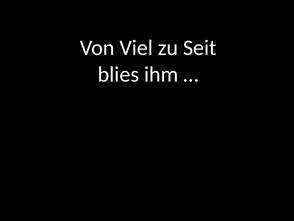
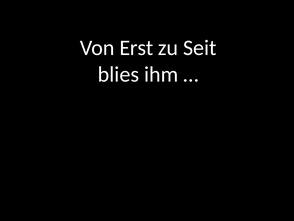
Viel: Viel -> Erst
